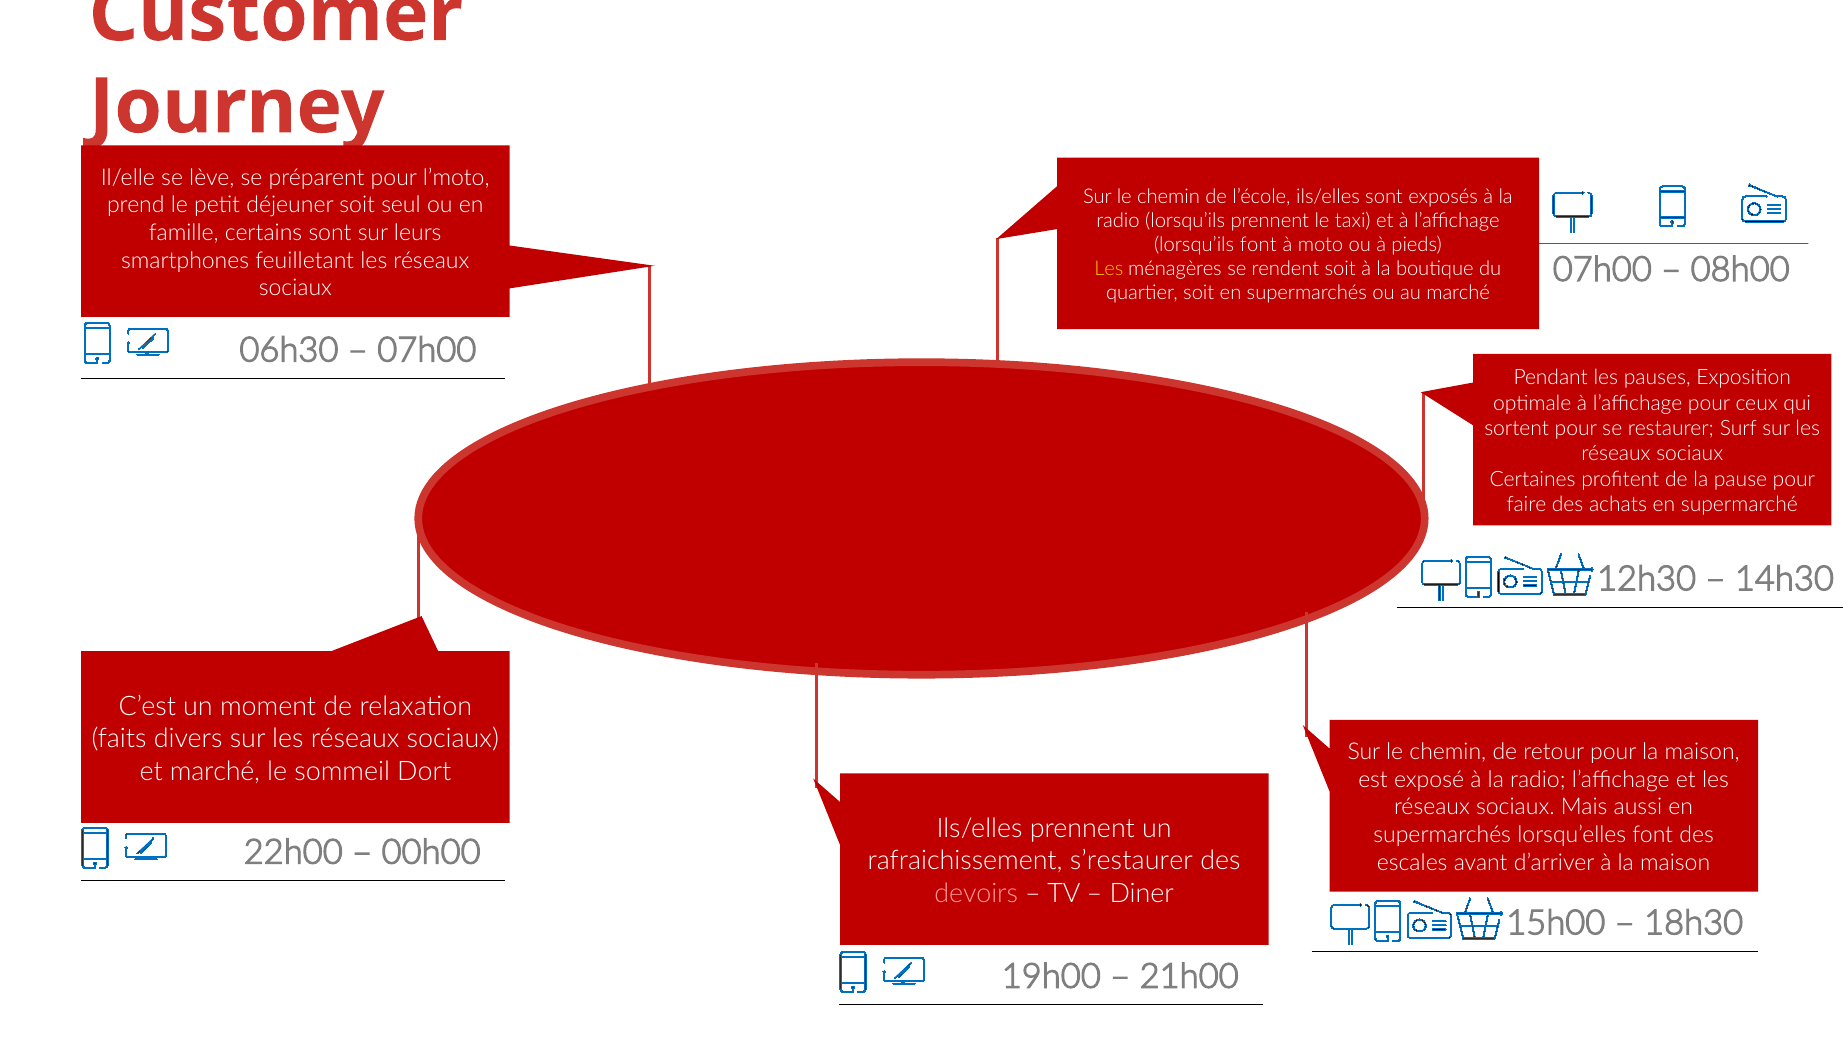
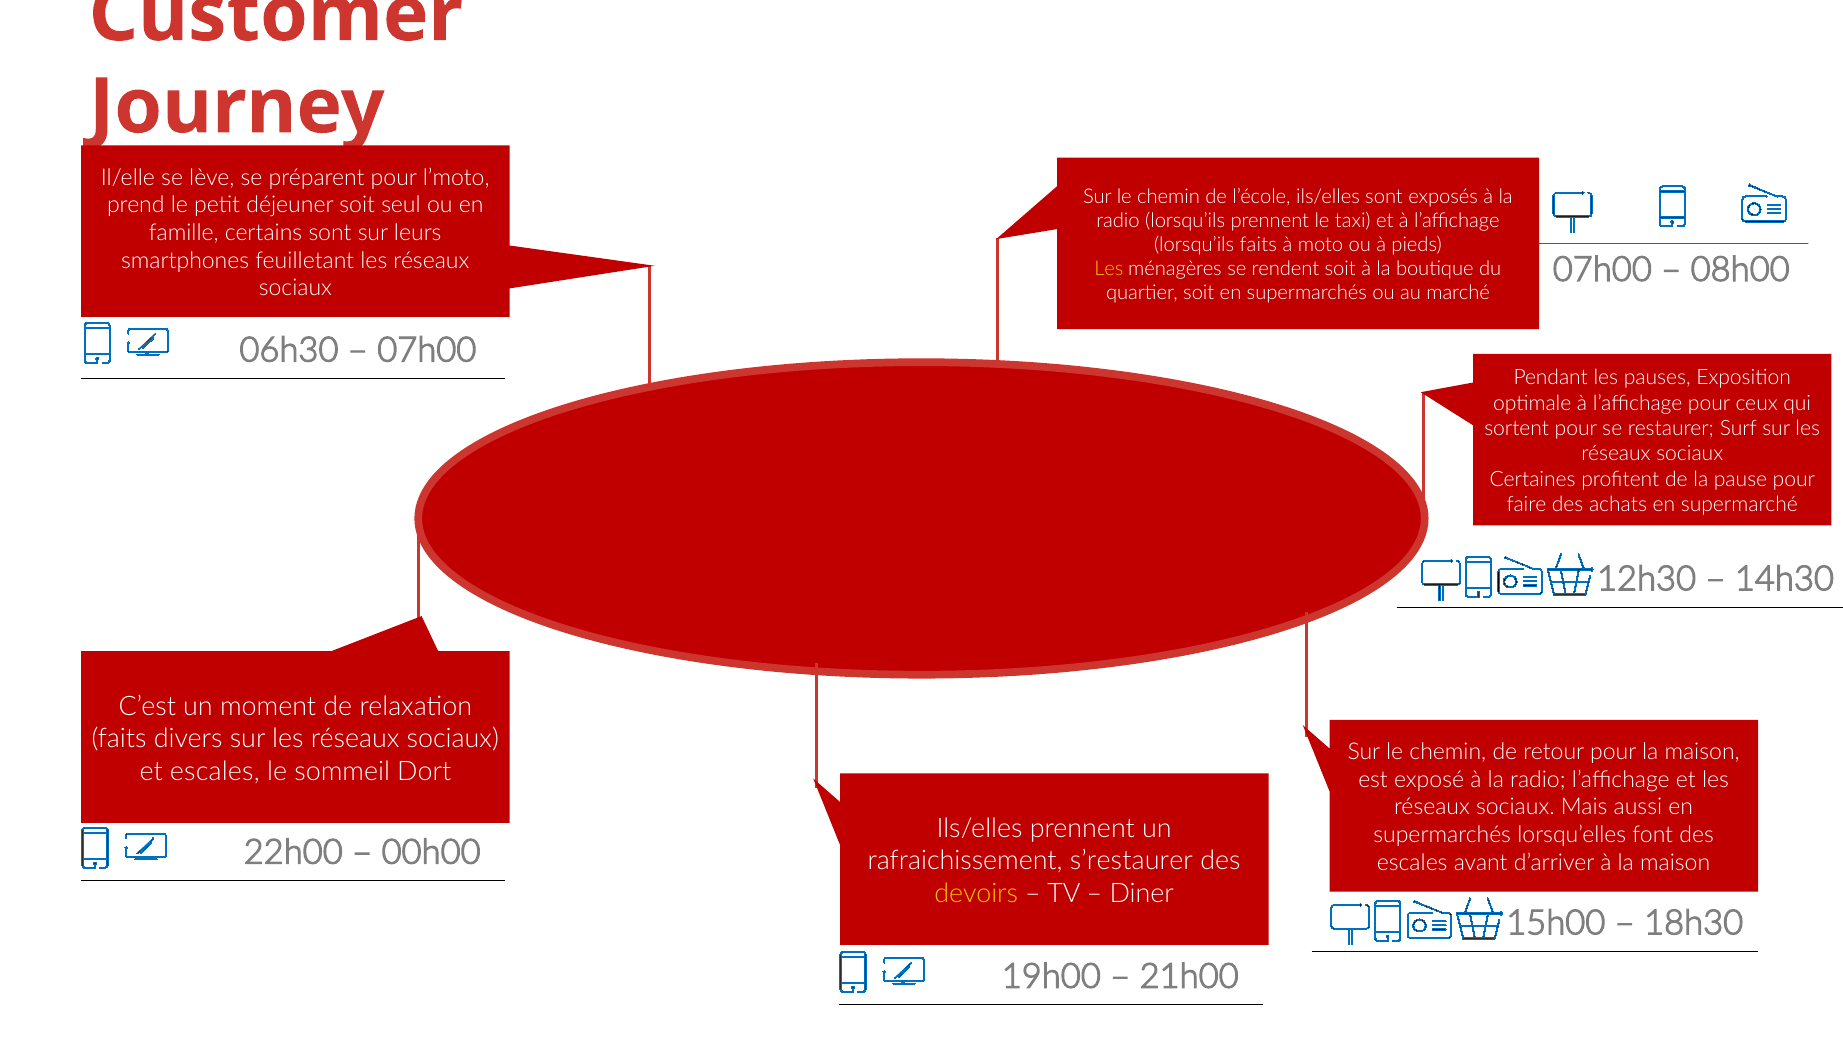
lorsqu’ils font: font -> faits
et marché: marché -> escales
devoirs colour: pink -> yellow
